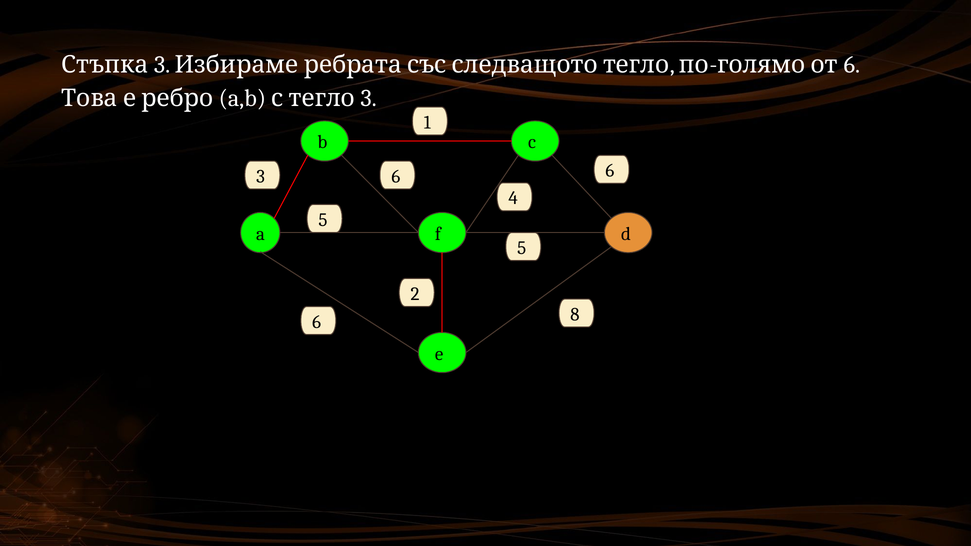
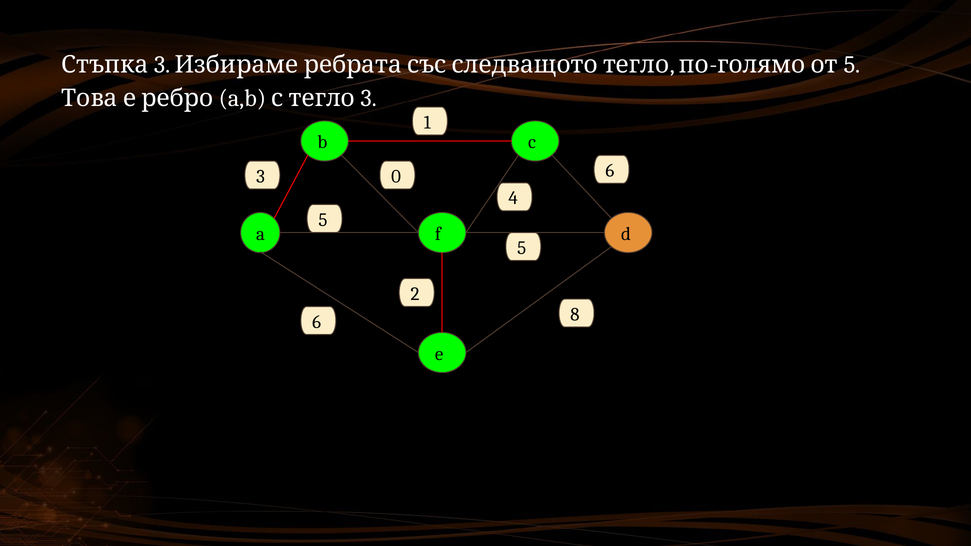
6 at (852, 65): 6 -> 5
3 6: 6 -> 0
